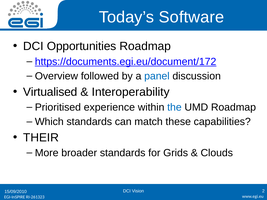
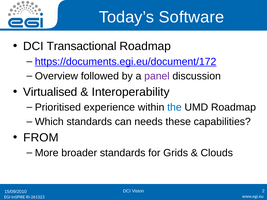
Opportunities: Opportunities -> Transactional
panel colour: blue -> purple
match: match -> needs
THEIR: THEIR -> FROM
